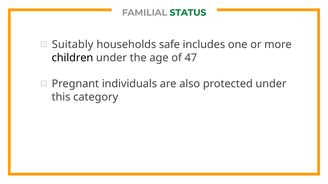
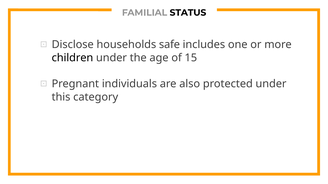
STATUS colour: green -> black
Suitably: Suitably -> Disclose
47: 47 -> 15
